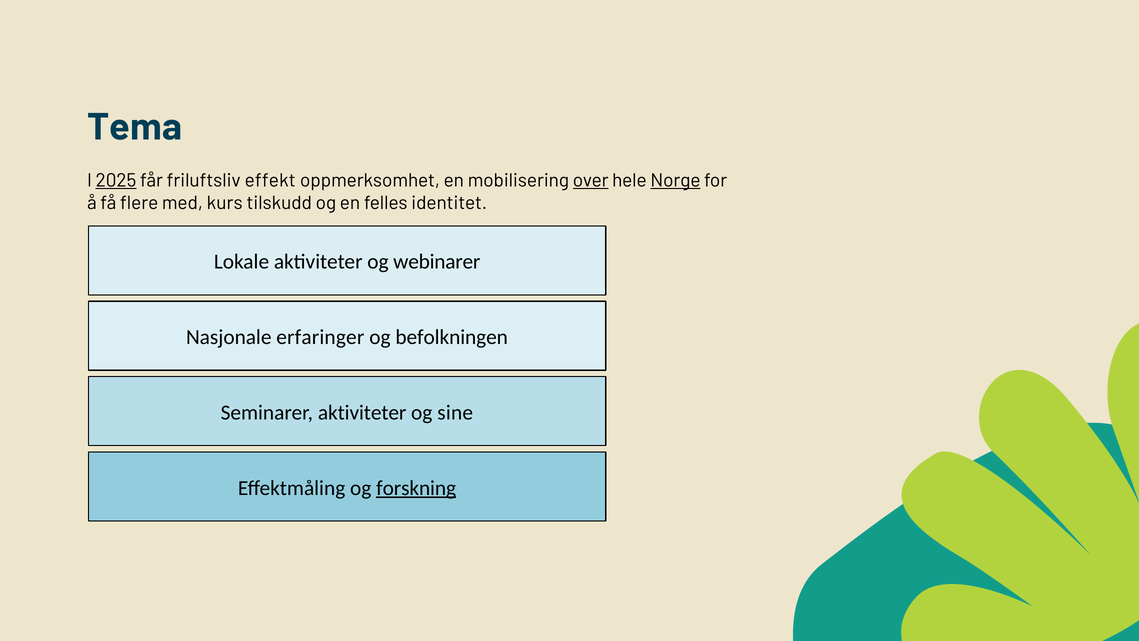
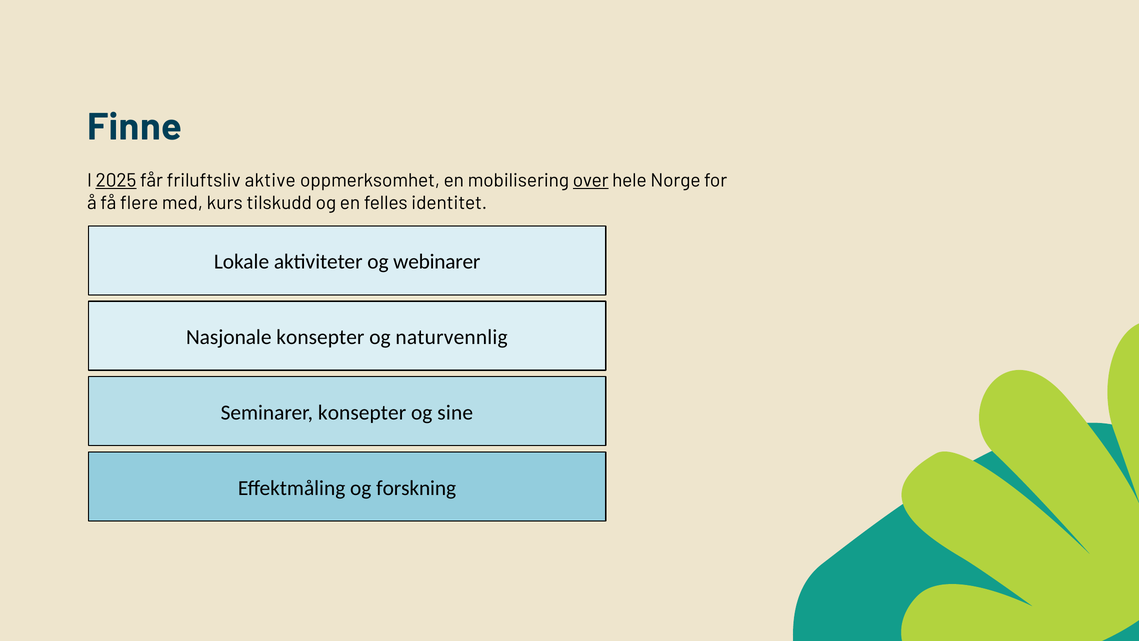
Tema: Tema -> Finne
effekt: effekt -> aktive
Norge underline: present -> none
Nasjonale erfaringer: erfaringer -> konsepter
befolkningen: befolkningen -> naturvennlig
Seminarer aktiviteter: aktiviteter -> konsepter
forskning underline: present -> none
